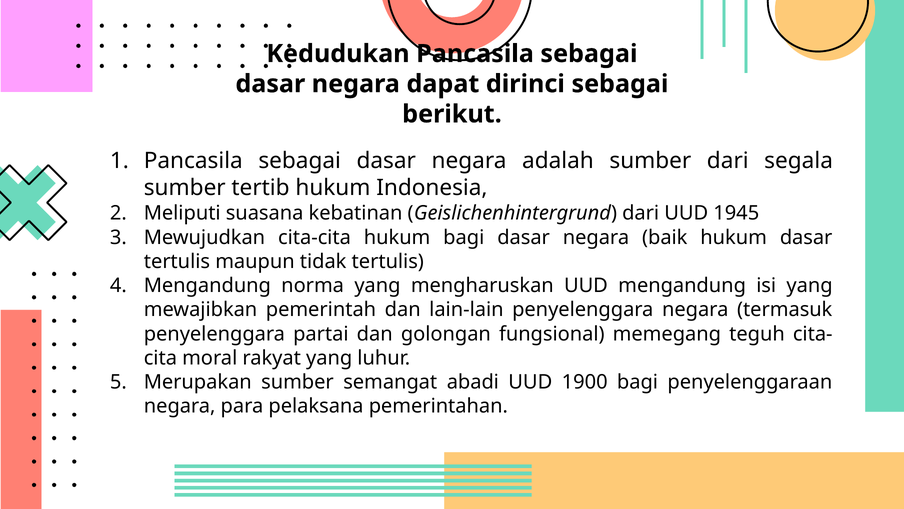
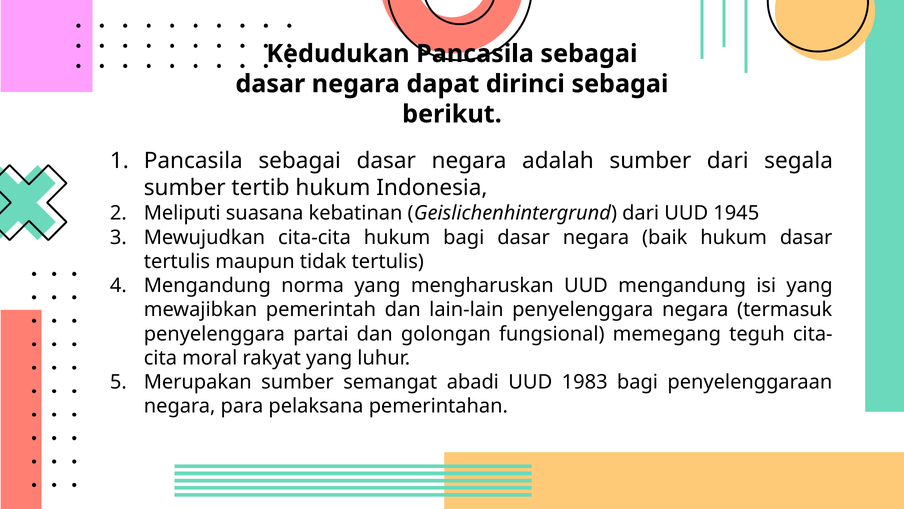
1900: 1900 -> 1983
